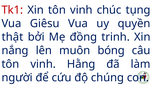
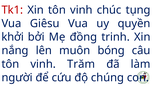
thật: thật -> khởi
Hằng: Hằng -> Trăm
